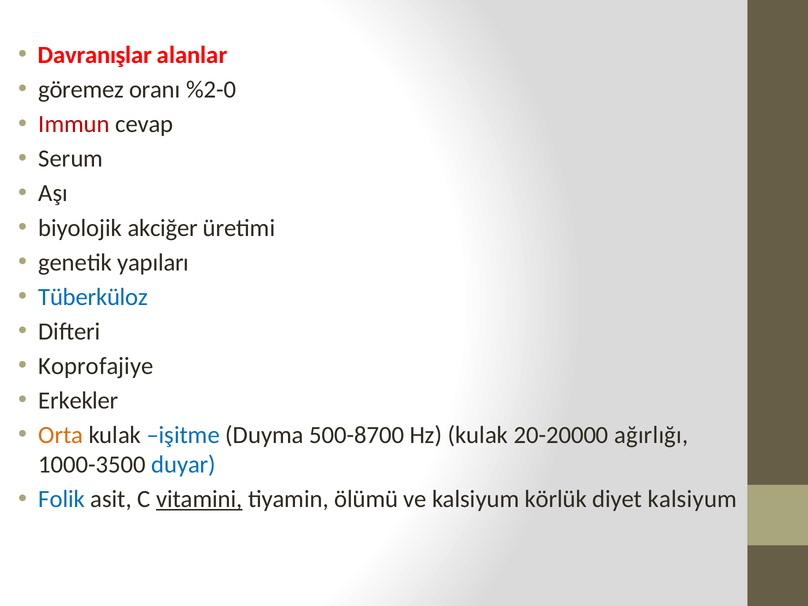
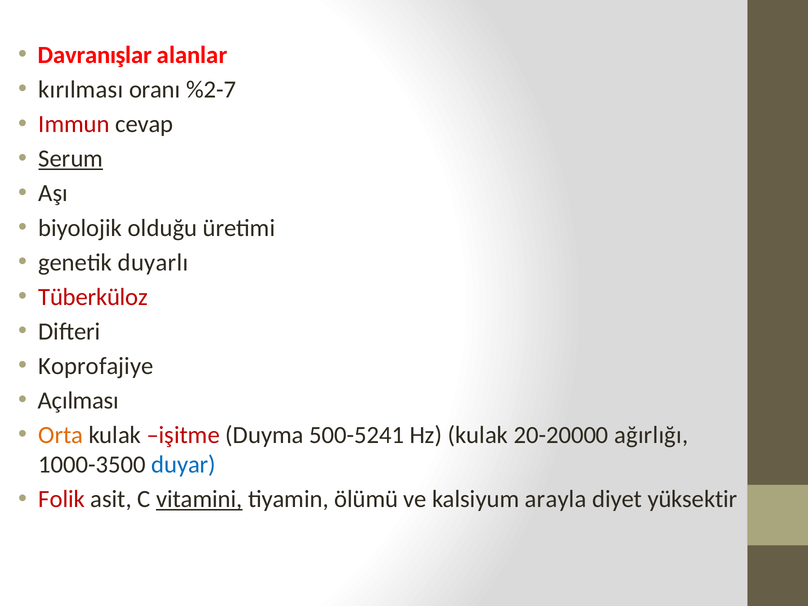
göremez: göremez -> kırılması
%2-0: %2-0 -> %2-7
Serum underline: none -> present
akciğer: akciğer -> olduğu
yapıları: yapıları -> duyarlı
Tüberküloz colour: blue -> red
Erkekler: Erkekler -> Açılması
işitme colour: blue -> red
500-8700: 500-8700 -> 500-5241
Folik colour: blue -> red
körlük: körlük -> arayla
diyet kalsiyum: kalsiyum -> yüksektir
